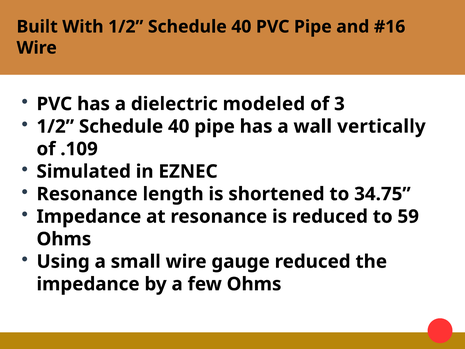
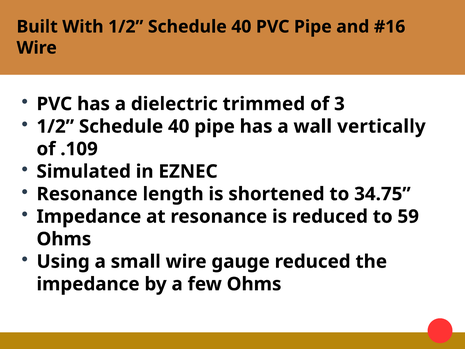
modeled: modeled -> trimmed
